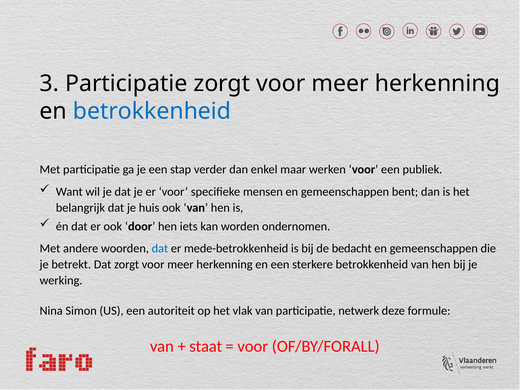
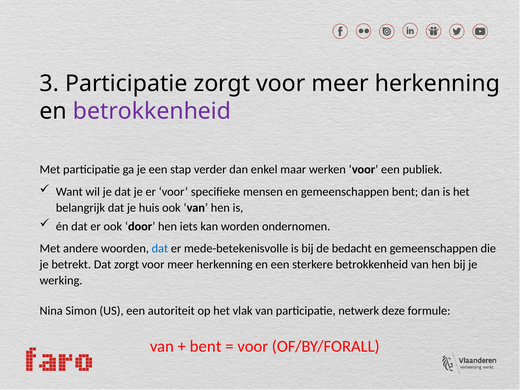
betrokkenheid at (152, 111) colour: blue -> purple
mede-betrokkenheid: mede-betrokkenheid -> mede-betekenisvolle
staat at (206, 346): staat -> bent
